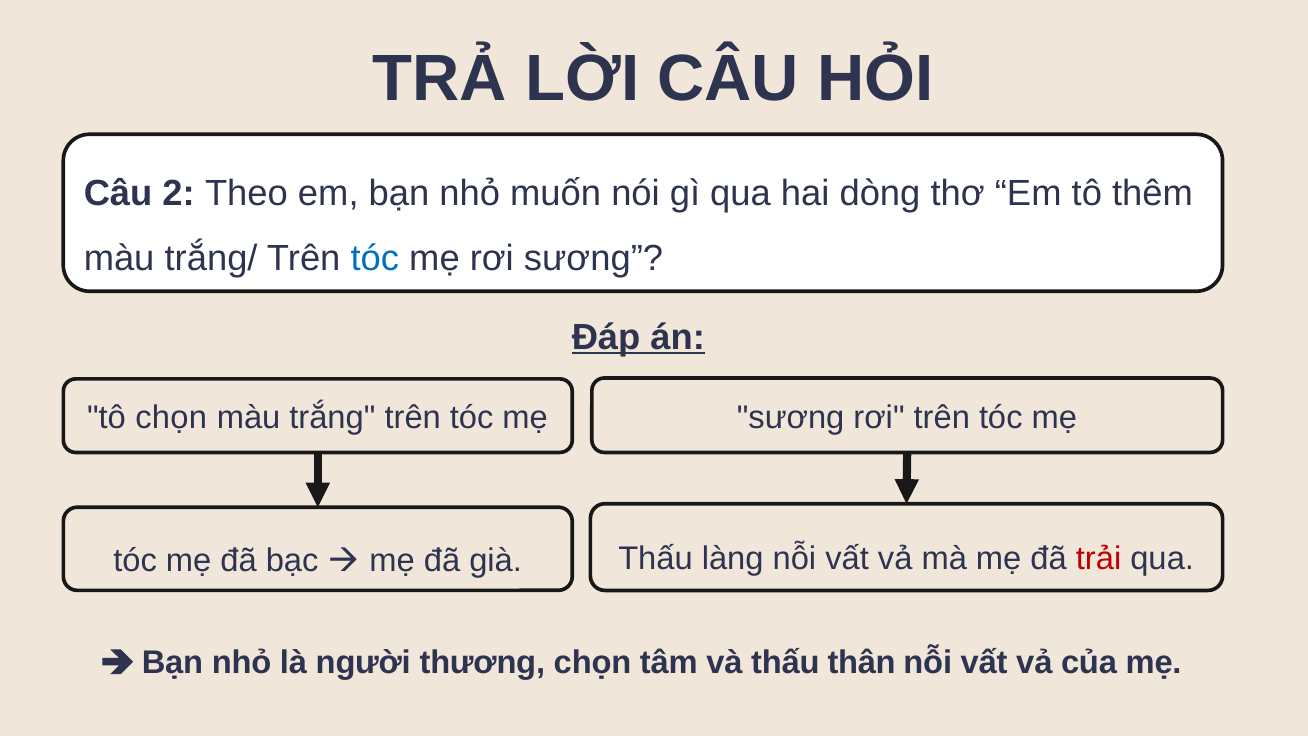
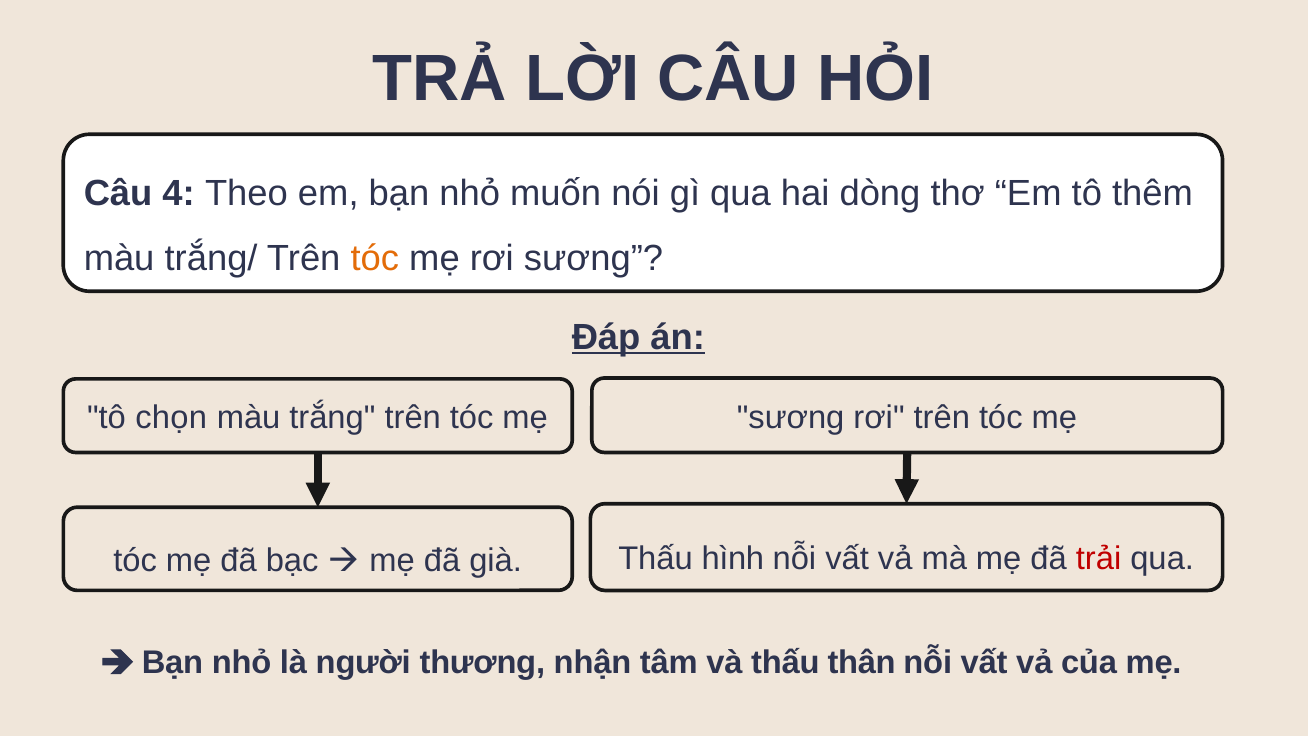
2: 2 -> 4
tóc at (375, 259) colour: blue -> orange
làng: làng -> hình
thương chọn: chọn -> nhận
